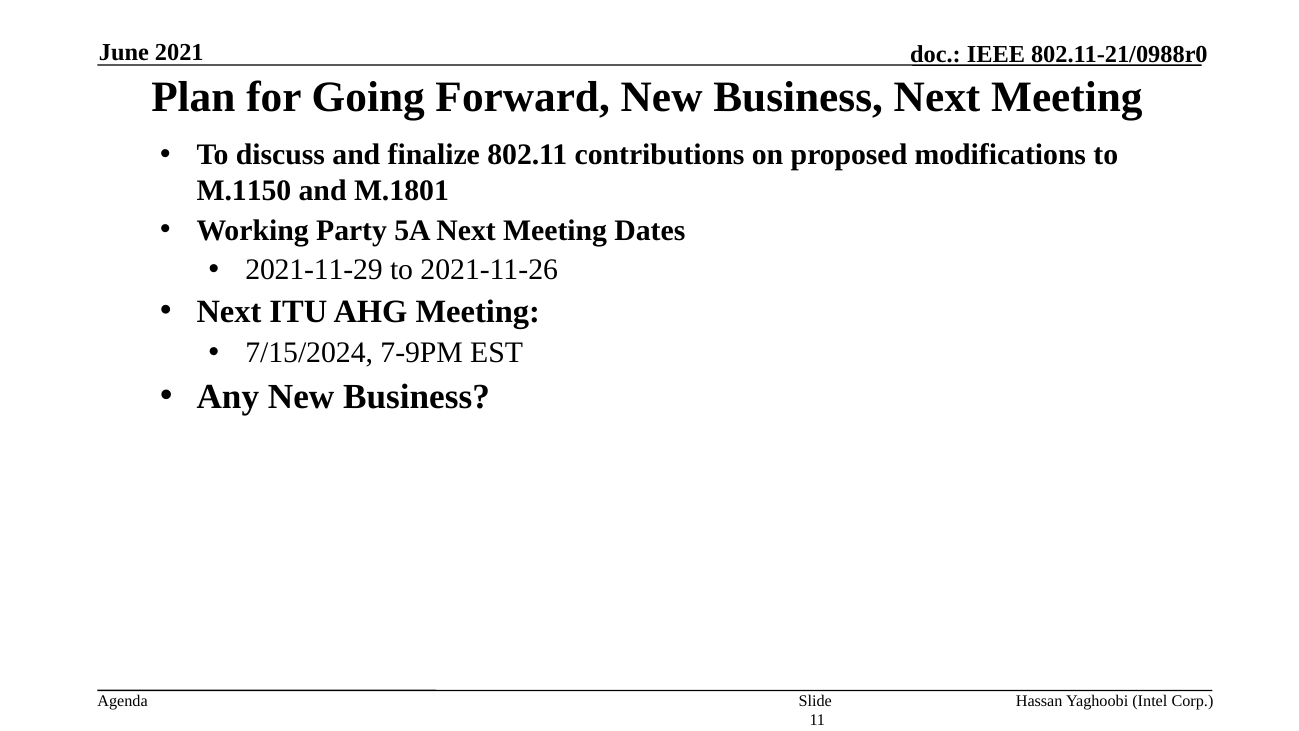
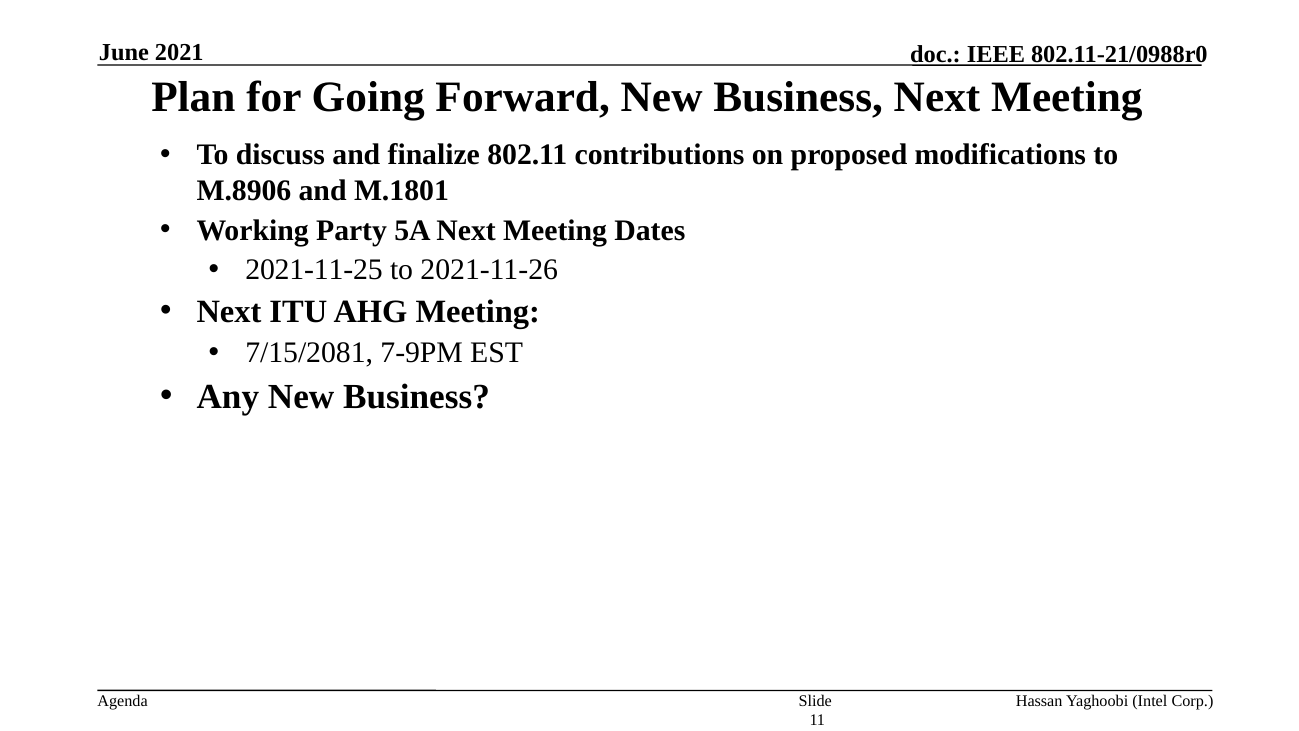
M.1150: M.1150 -> M.8906
2021-11-29: 2021-11-29 -> 2021-11-25
7/15/2024: 7/15/2024 -> 7/15/2081
